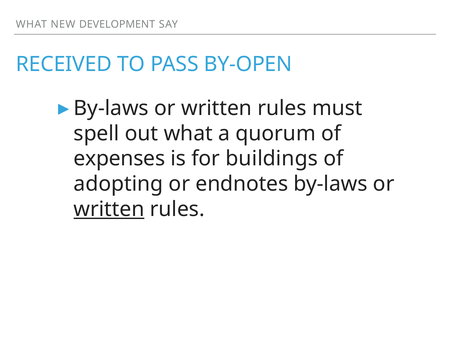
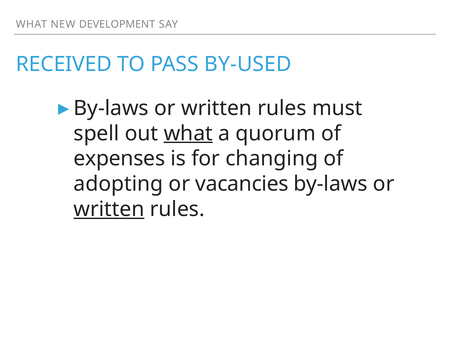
BY-OPEN: BY-OPEN -> BY-USED
what at (188, 134) underline: none -> present
buildings: buildings -> changing
endnotes: endnotes -> vacancies
